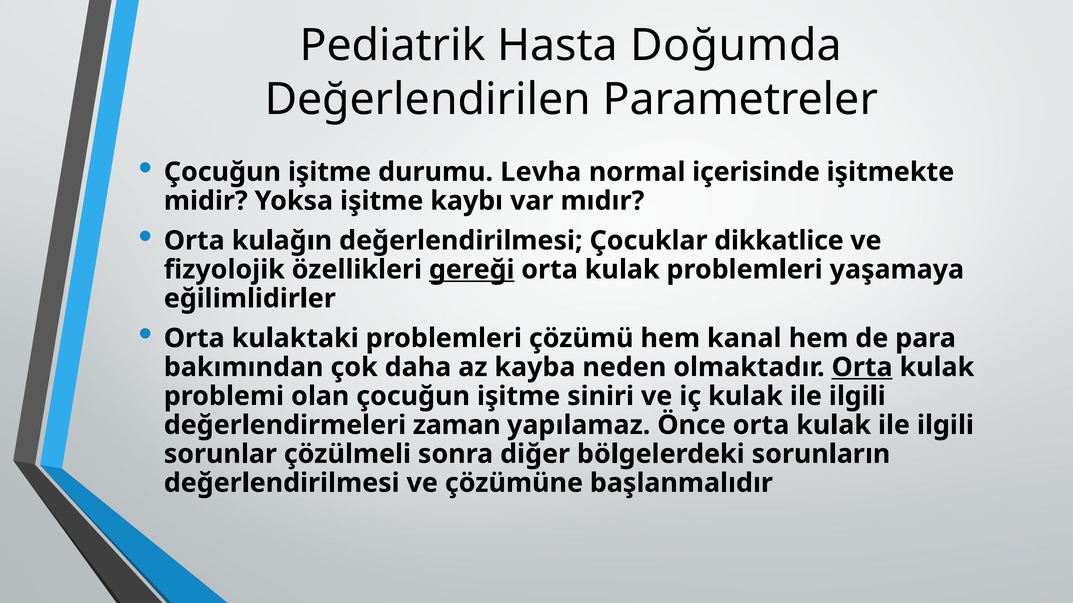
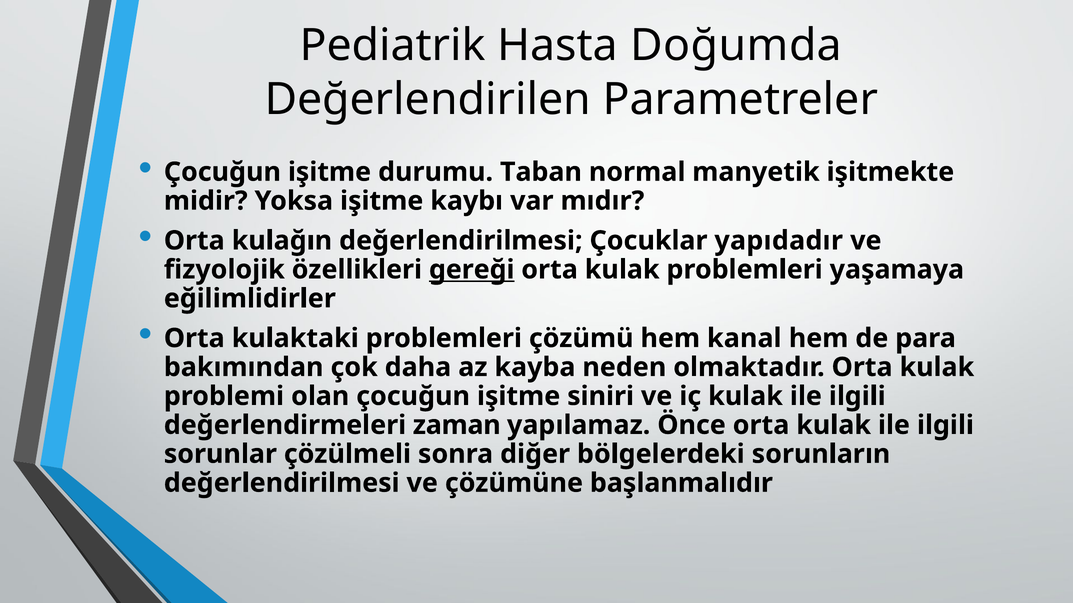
Levha: Levha -> Taban
içerisinde: içerisinde -> manyetik
dikkatlice: dikkatlice -> yapıdadır
Orta at (862, 368) underline: present -> none
